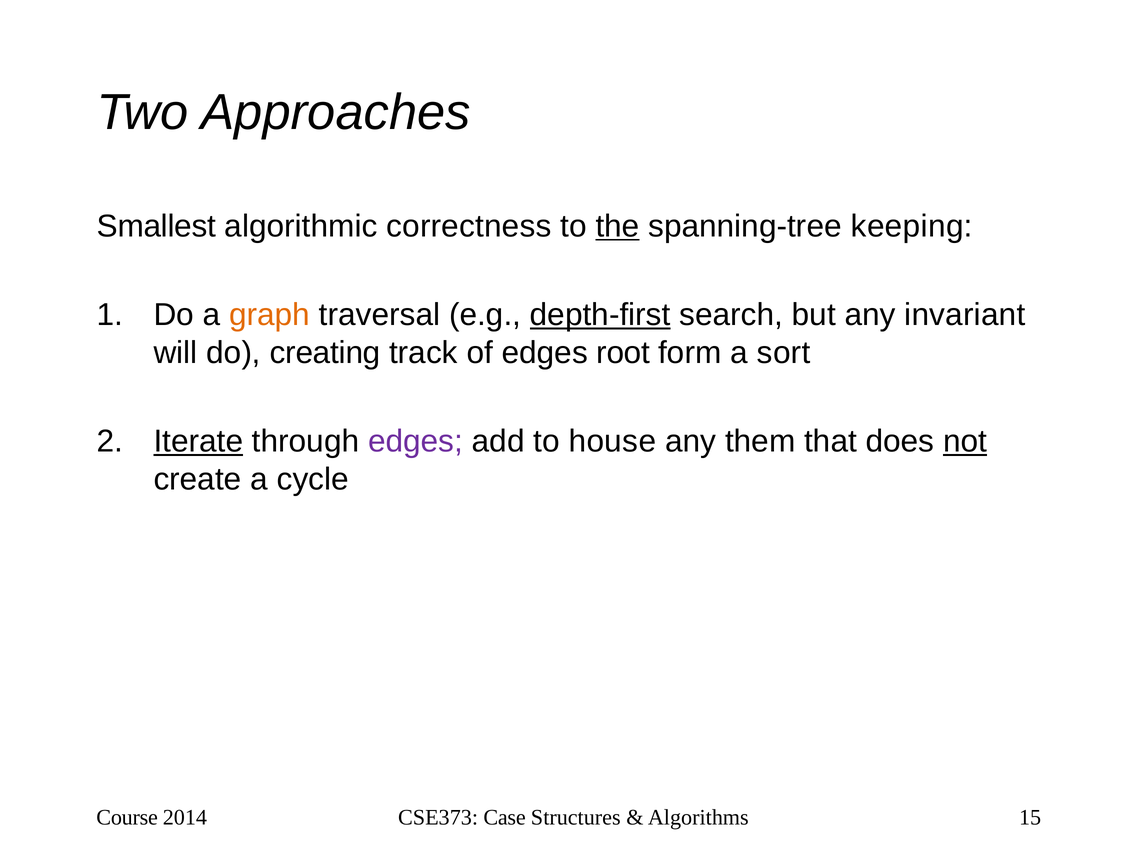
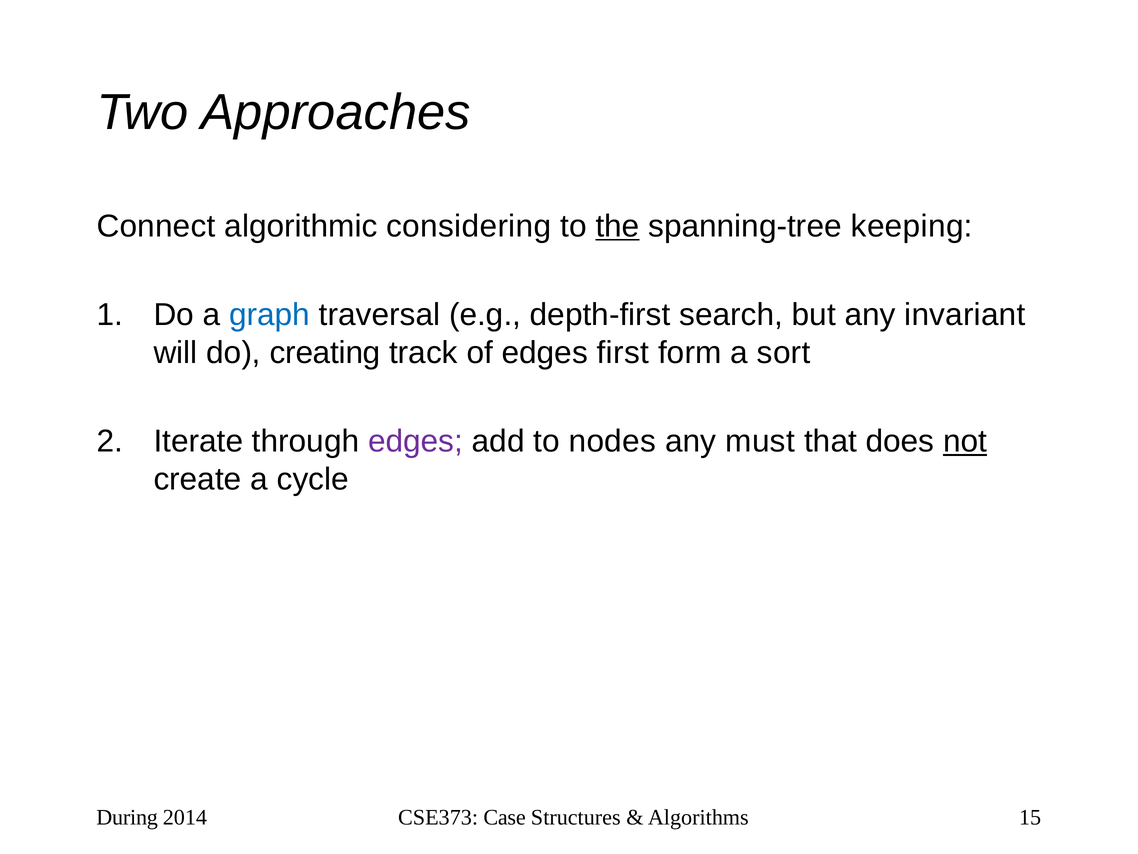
Smallest: Smallest -> Connect
correctness: correctness -> considering
graph colour: orange -> blue
depth-first underline: present -> none
root: root -> first
Iterate underline: present -> none
house: house -> nodes
them: them -> must
Course: Course -> During
